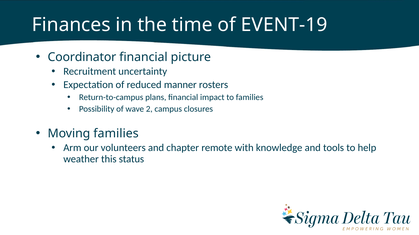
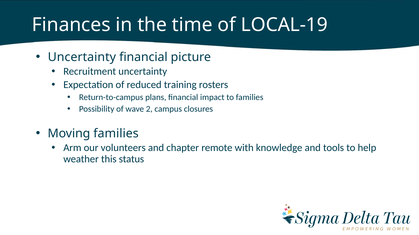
EVENT-19: EVENT-19 -> LOCAL-19
Coordinator at (82, 57): Coordinator -> Uncertainty
manner: manner -> training
